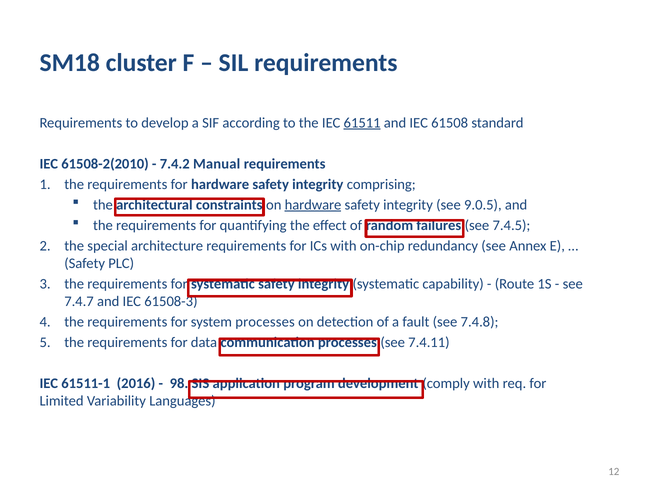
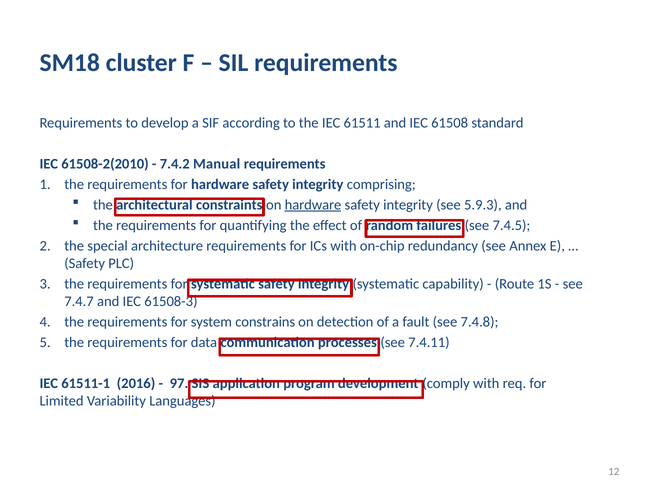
61511 underline: present -> none
9.0.5: 9.0.5 -> 5.9.3
system processes: processes -> constrains
98: 98 -> 97
